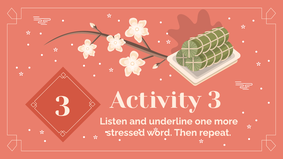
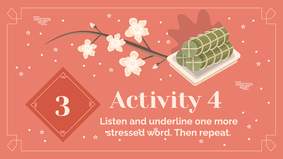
Activity 3: 3 -> 4
